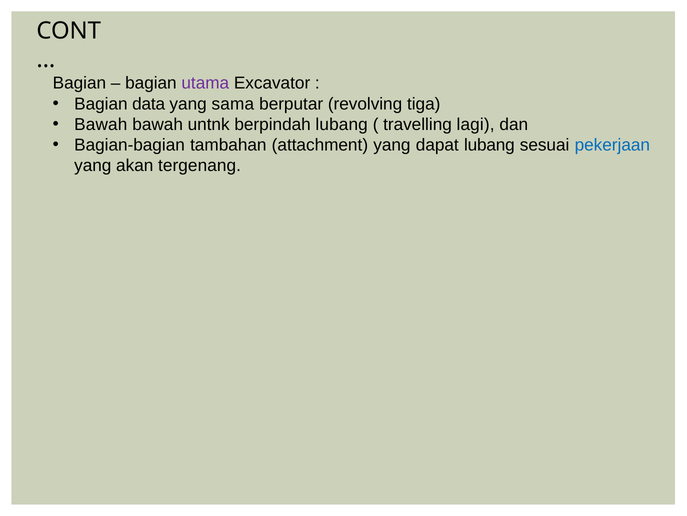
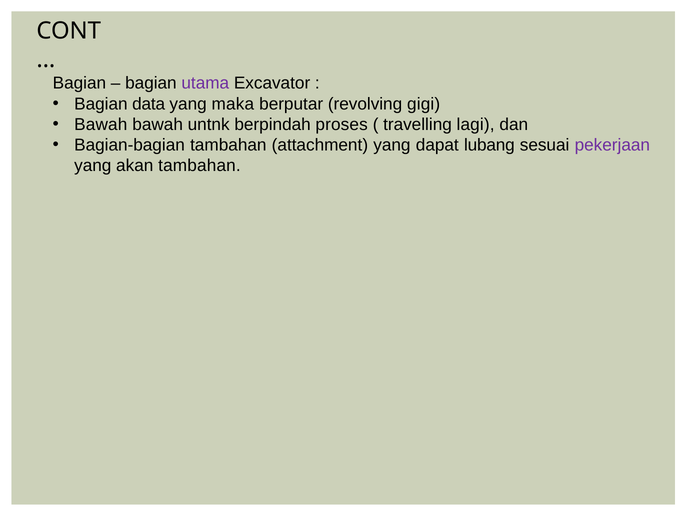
sama: sama -> maka
tiga: tiga -> gigi
berpindah lubang: lubang -> proses
pekerjaan colour: blue -> purple
akan tergenang: tergenang -> tambahan
